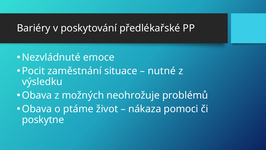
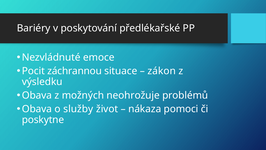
zaměstnání: zaměstnání -> záchrannou
nutné: nutné -> zákon
ptáme: ptáme -> služby
